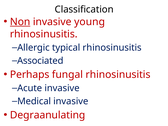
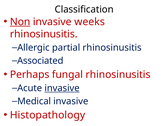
young: young -> weeks
typical: typical -> partial
invasive at (62, 88) underline: none -> present
Degraanulating: Degraanulating -> Histopathology
